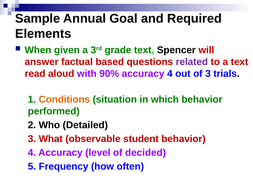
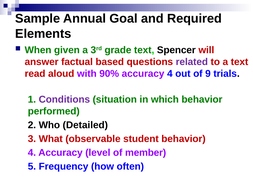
of 3: 3 -> 9
Conditions colour: orange -> purple
decided: decided -> member
